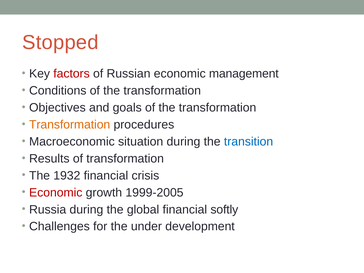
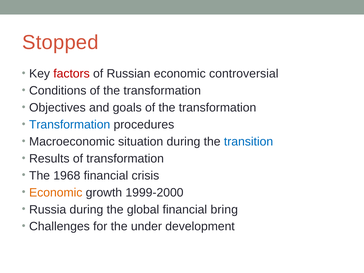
management: management -> controversial
Transformation at (70, 125) colour: orange -> blue
1932: 1932 -> 1968
Economic at (56, 193) colour: red -> orange
1999-2005: 1999-2005 -> 1999-2000
softly: softly -> bring
